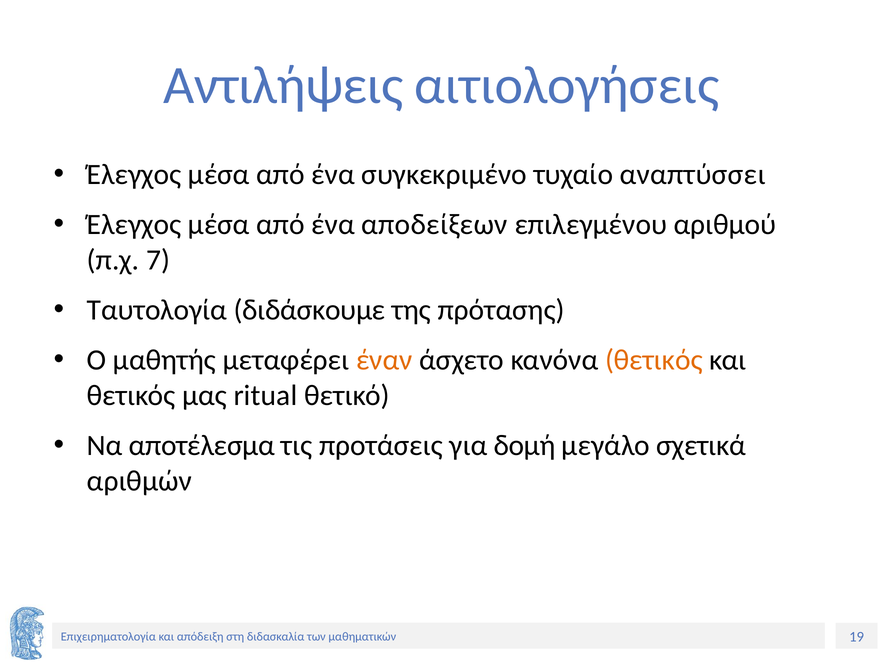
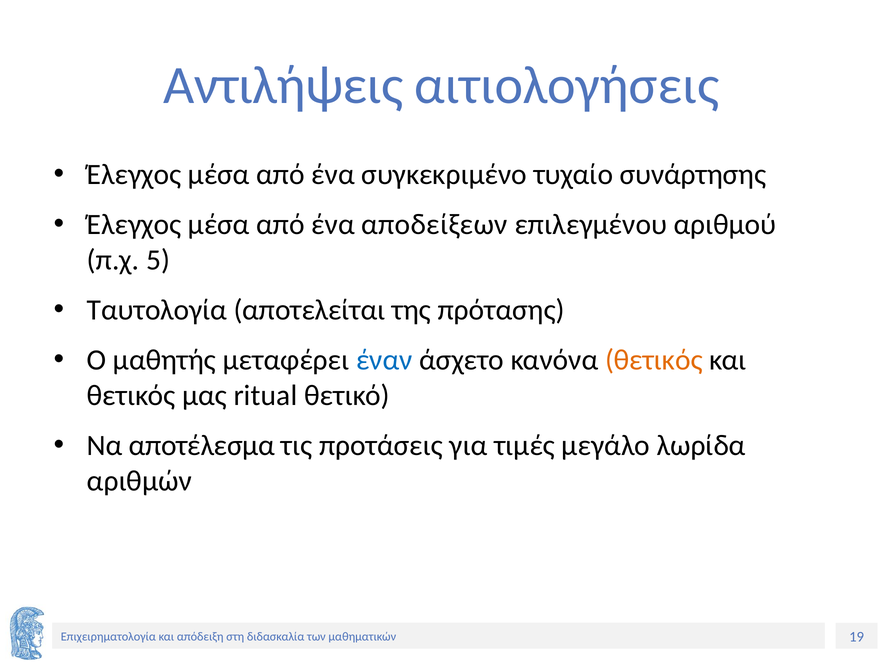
αναπτύσσει: αναπτύσσει -> συνάρτησης
7: 7 -> 5
διδάσκουμε: διδάσκουμε -> αποτελείται
έναν colour: orange -> blue
δομή: δομή -> τιμές
σχετικά: σχετικά -> λωρίδα
